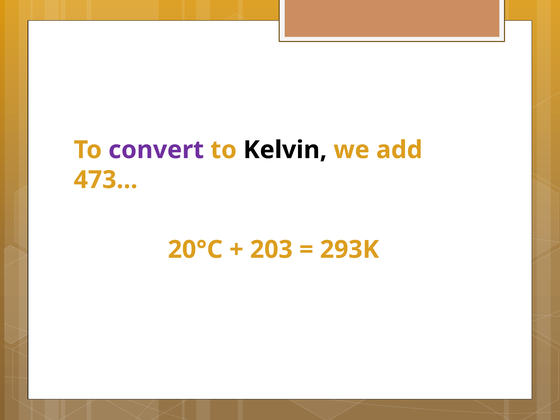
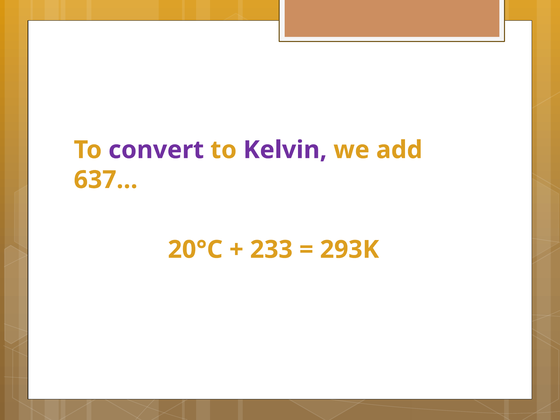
Kelvin colour: black -> purple
473…: 473… -> 637…
203: 203 -> 233
